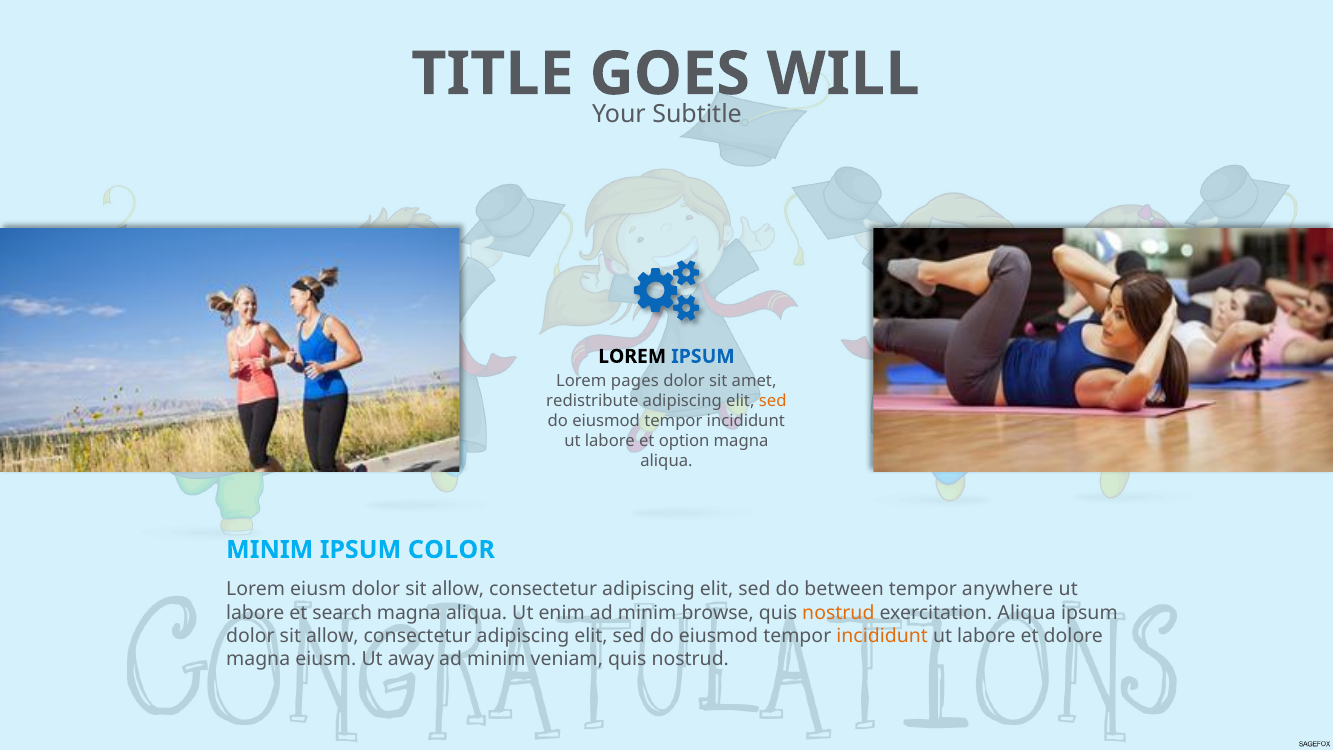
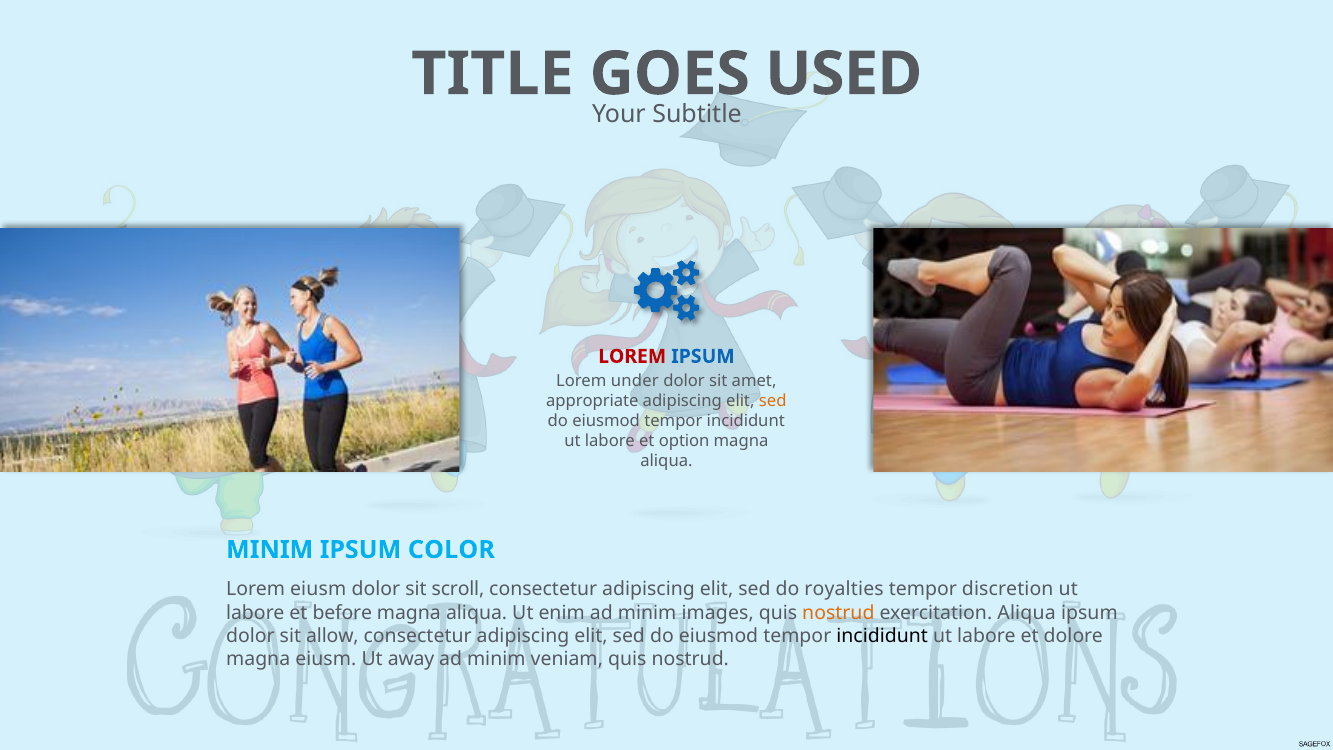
WILL: WILL -> USED
LOREM at (632, 356) colour: black -> red
pages: pages -> under
redistribute: redistribute -> appropriate
allow at (458, 589): allow -> scroll
between: between -> royalties
anywhere: anywhere -> discretion
search: search -> before
browse: browse -> images
incididunt at (882, 636) colour: orange -> black
